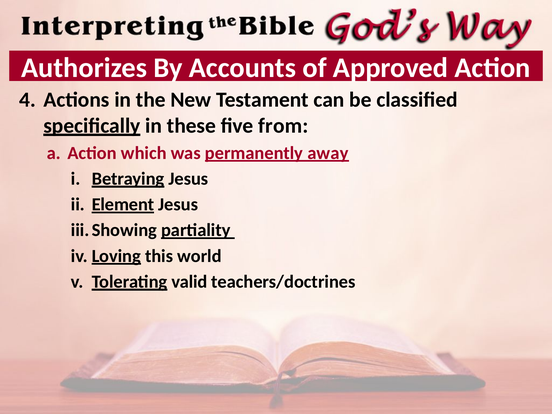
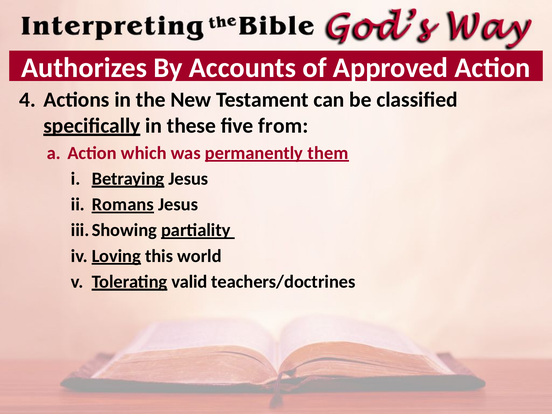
away: away -> them
Element: Element -> Romans
